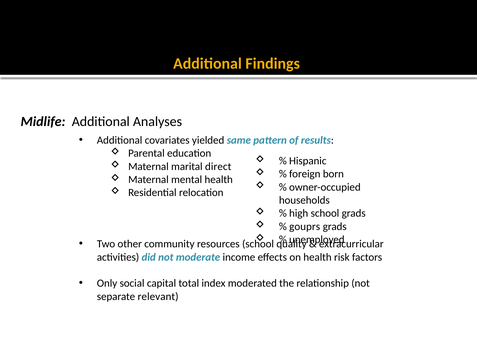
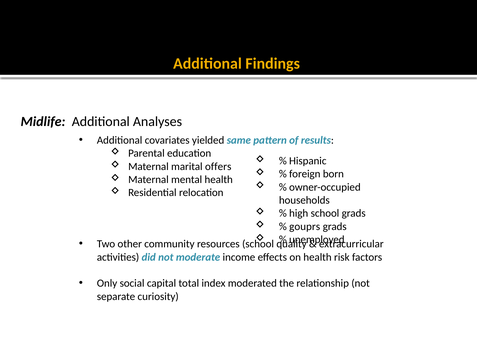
direct: direct -> offers
relevant: relevant -> curiosity
